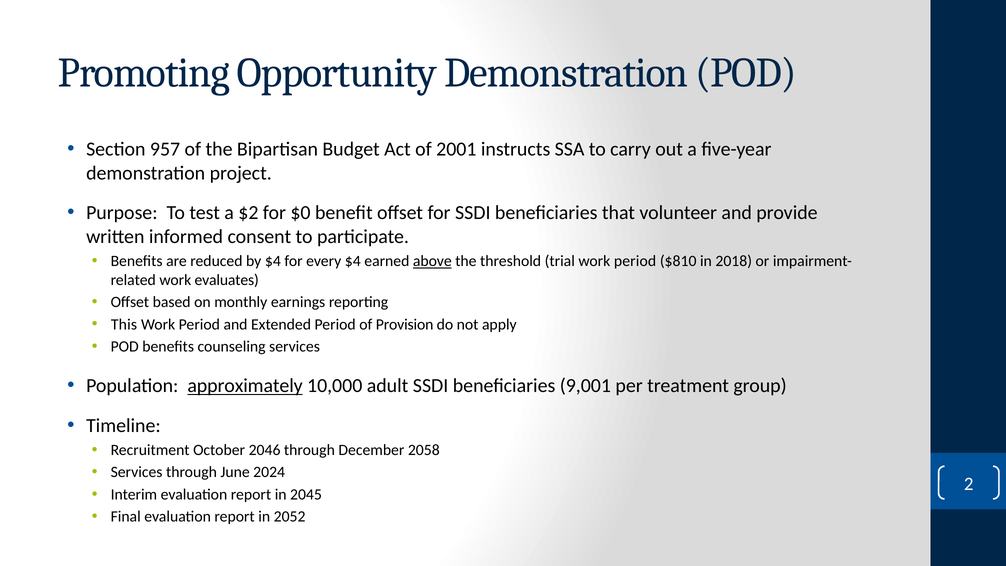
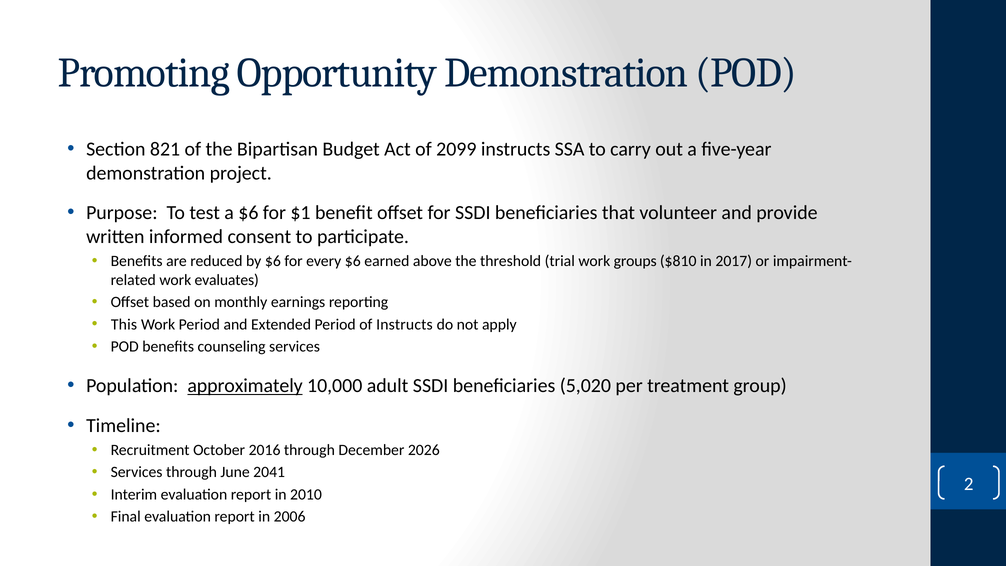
957: 957 -> 821
2001: 2001 -> 2099
a $2: $2 -> $6
$0: $0 -> $1
by $4: $4 -> $6
every $4: $4 -> $6
above underline: present -> none
trial work period: period -> groups
2018: 2018 -> 2017
of Provision: Provision -> Instructs
9,001: 9,001 -> 5,020
2046: 2046 -> 2016
2058: 2058 -> 2026
2024: 2024 -> 2041
2045: 2045 -> 2010
2052: 2052 -> 2006
